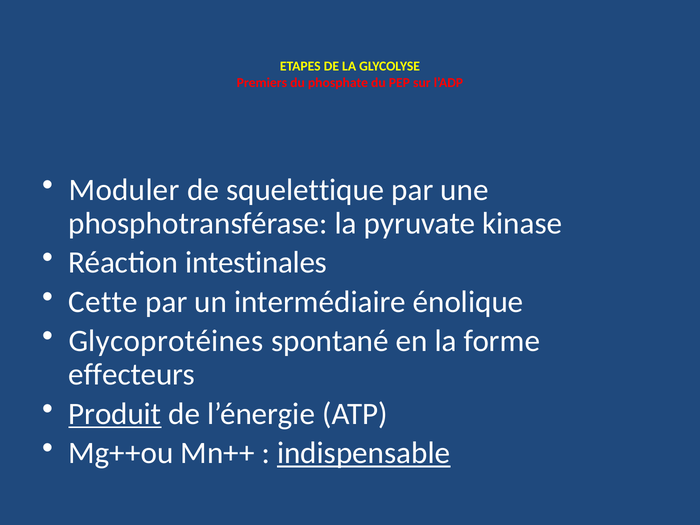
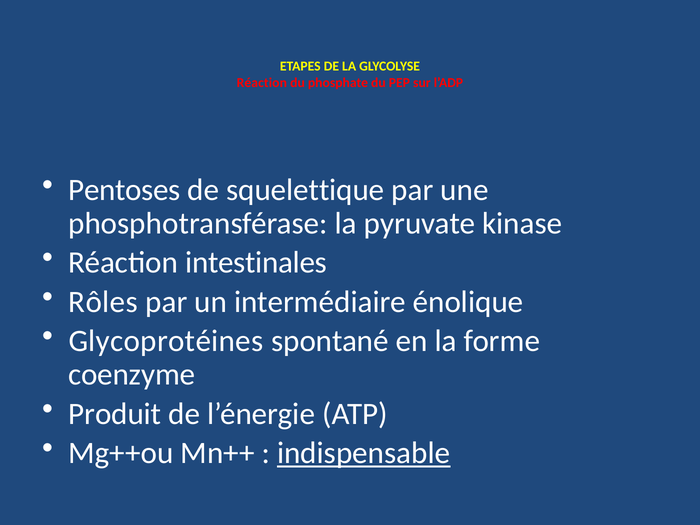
Premiers at (262, 83): Premiers -> Réaction
Moduler: Moduler -> Pentoses
Cette: Cette -> Rôles
effecteurs: effecteurs -> coenzyme
Produit underline: present -> none
